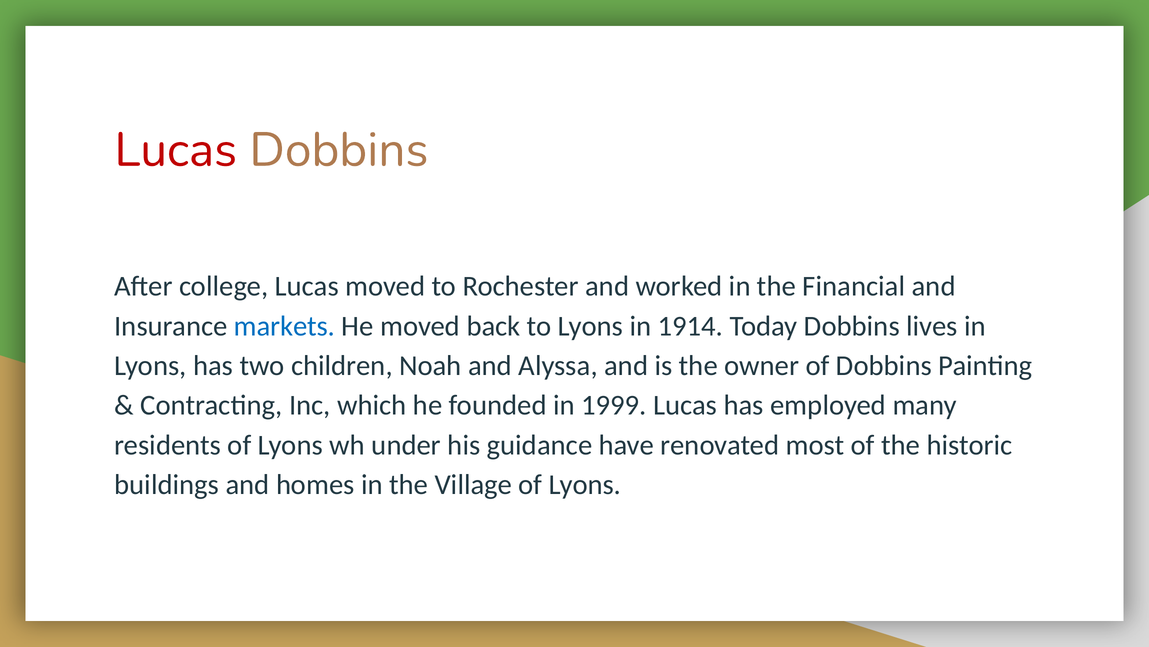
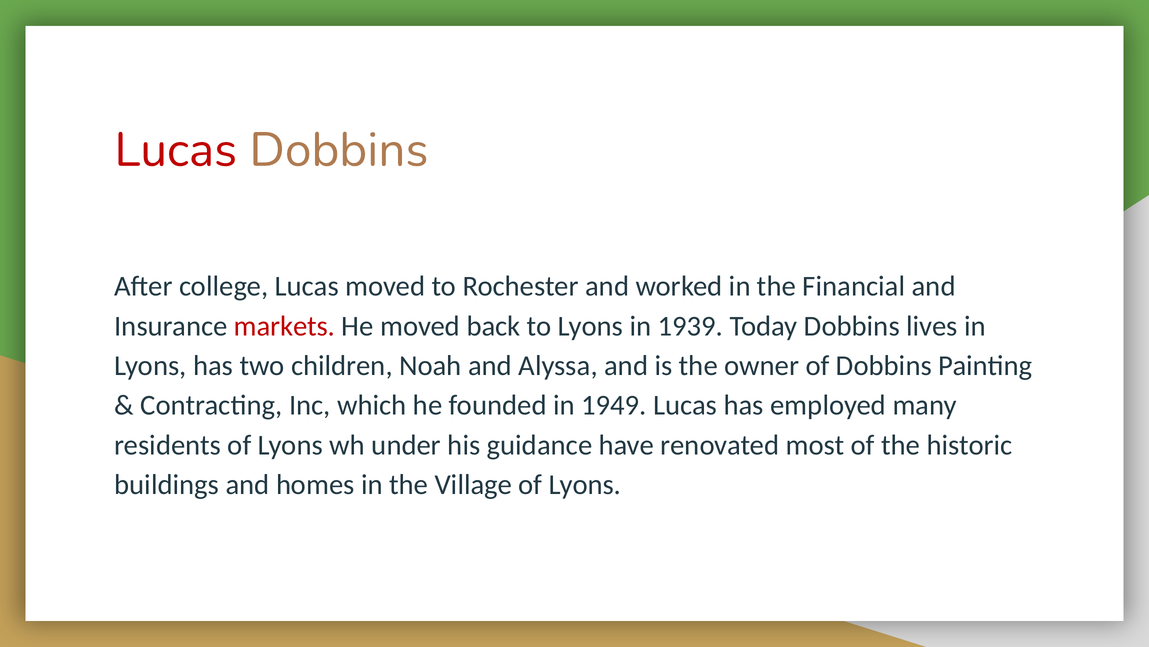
markets colour: blue -> red
1914: 1914 -> 1939
1999: 1999 -> 1949
